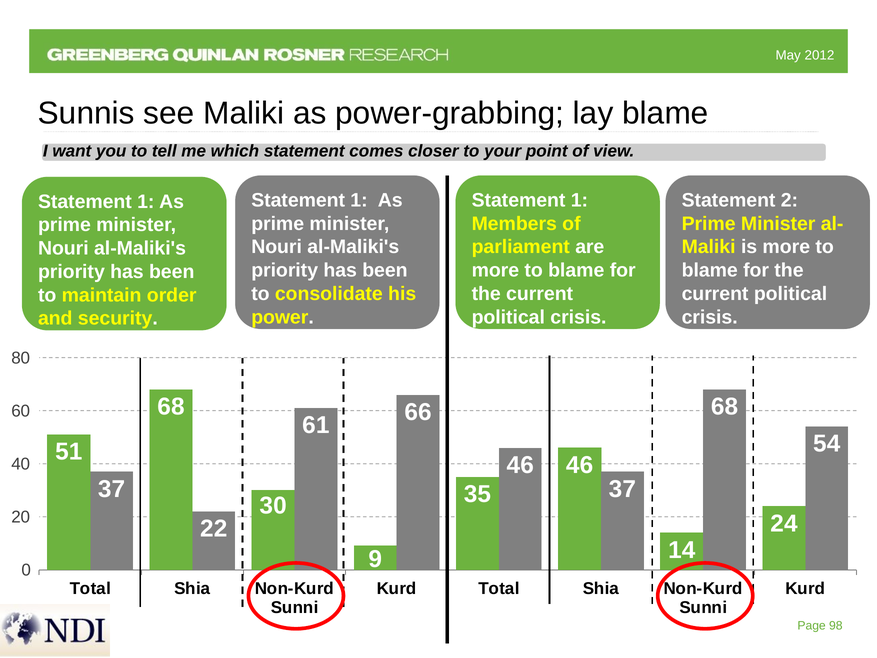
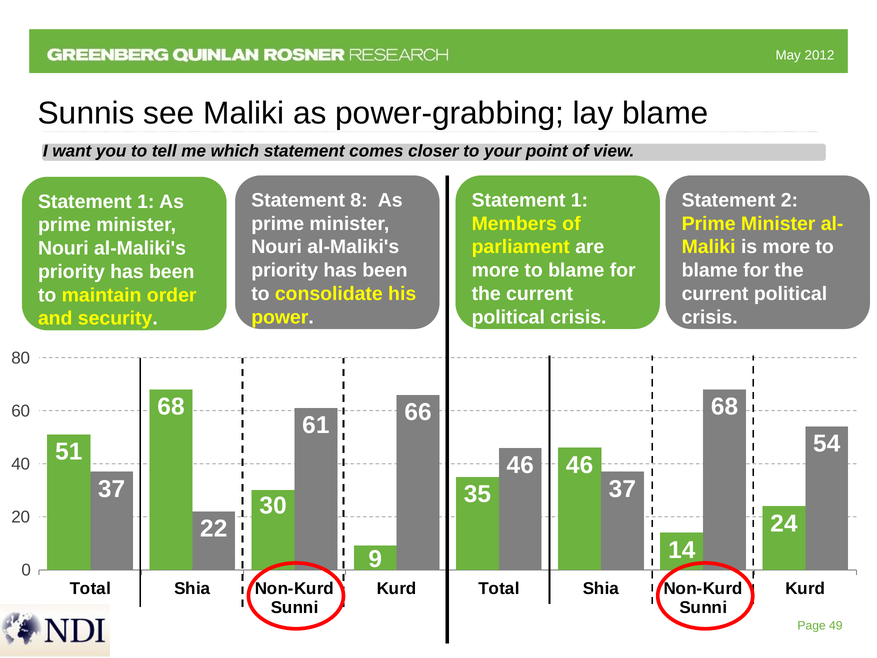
1 at (359, 200): 1 -> 8
98: 98 -> 49
